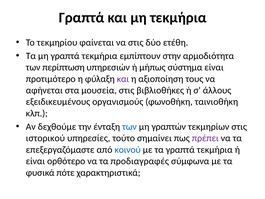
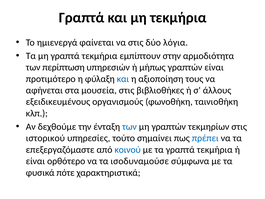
τεκμηρίου: τεκμηρίου -> ημιενεργά
ετέθη: ετέθη -> λόγια
μήπως σύστημα: σύστημα -> γραπτών
και at (123, 79) colour: purple -> blue
πρέπει colour: purple -> blue
προδιαγραφές: προδιαγραφές -> ισοδυναμούσε
